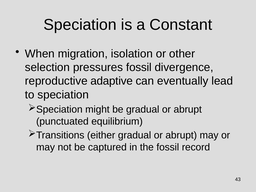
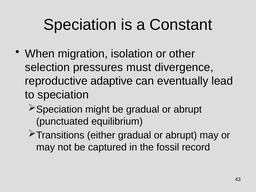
pressures fossil: fossil -> must
